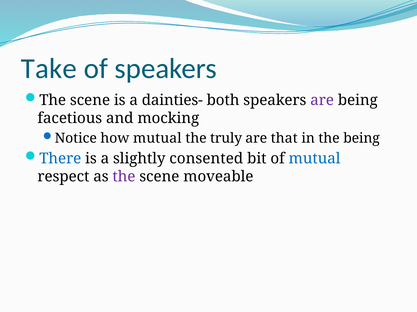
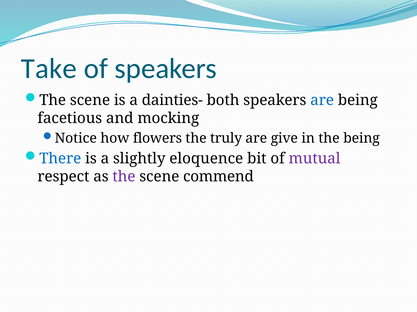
are at (322, 100) colour: purple -> blue
how mutual: mutual -> flowers
that: that -> give
consented: consented -> eloquence
mutual at (315, 159) colour: blue -> purple
moveable: moveable -> commend
